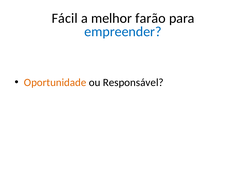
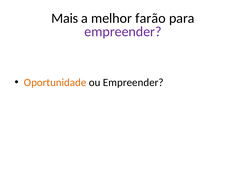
Fácil: Fácil -> Mais
empreender at (123, 32) colour: blue -> purple
ou Responsável: Responsável -> Empreender
